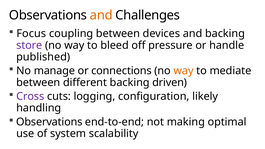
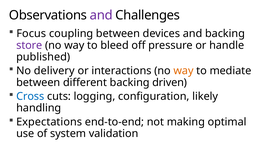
and at (101, 15) colour: orange -> purple
manage: manage -> delivery
connections: connections -> interactions
Cross colour: purple -> blue
Observations at (49, 122): Observations -> Expectations
scalability: scalability -> validation
